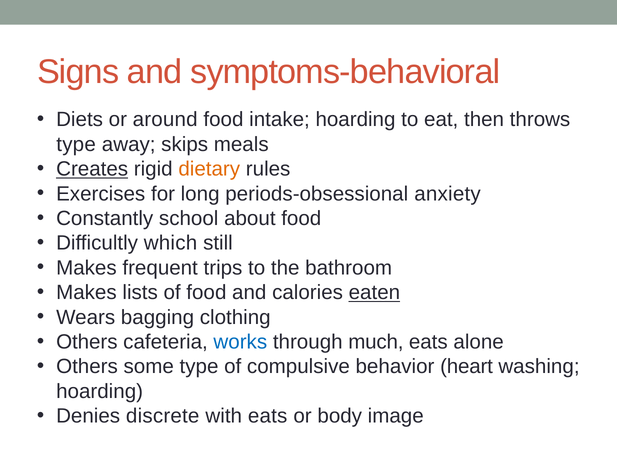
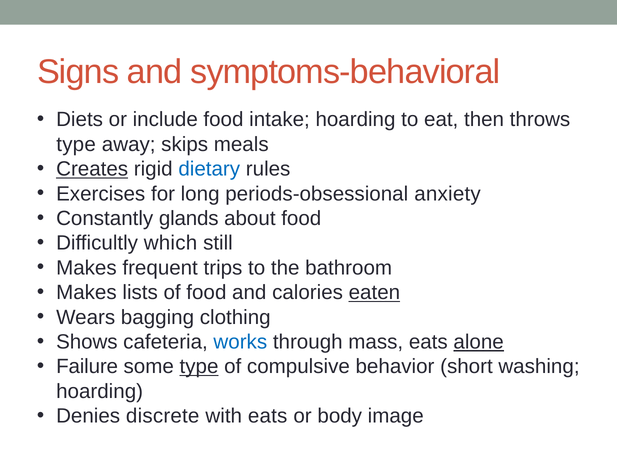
around: around -> include
dietary colour: orange -> blue
school: school -> glands
Others at (87, 342): Others -> Shows
much: much -> mass
alone underline: none -> present
Others at (87, 366): Others -> Failure
type at (199, 366) underline: none -> present
heart: heart -> short
